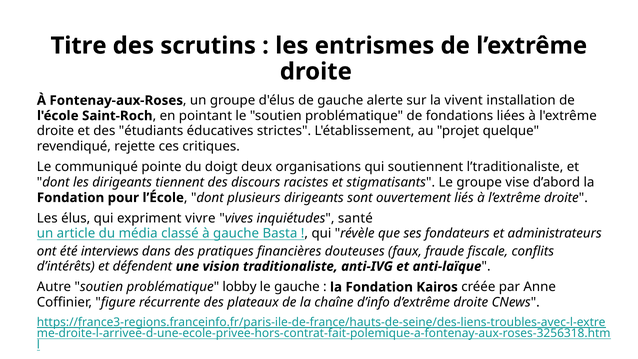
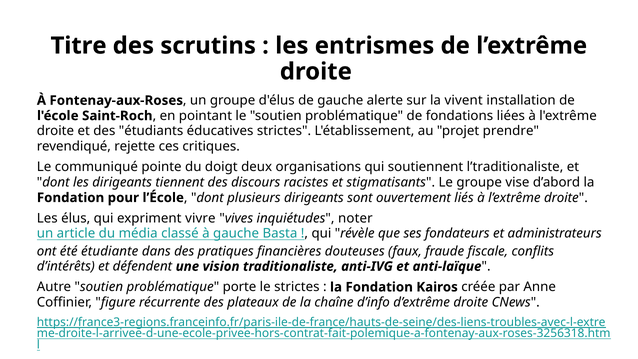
quelque: quelque -> prendre
santé: santé -> noter
interviews: interviews -> étudiante
lobby: lobby -> porte
le gauche: gauche -> strictes
